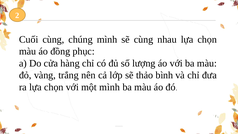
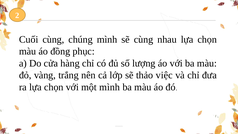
bình: bình -> việc
